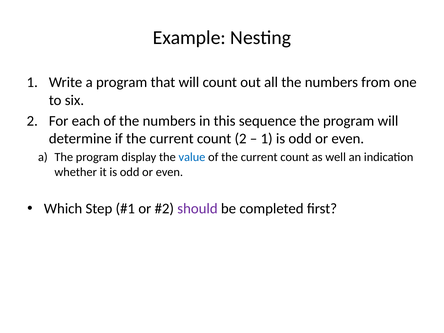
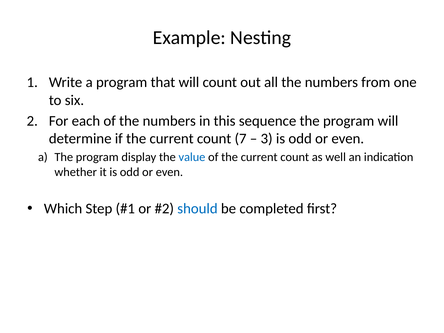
count 2: 2 -> 7
1 at (267, 139): 1 -> 3
should colour: purple -> blue
